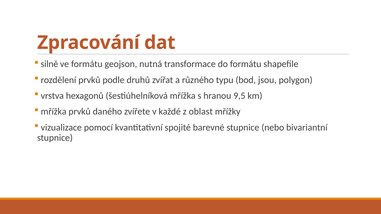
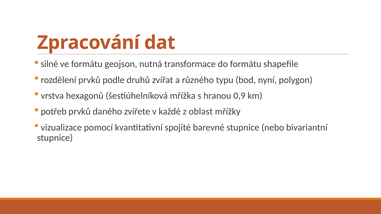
jsou: jsou -> nyní
9,5: 9,5 -> 0,9
mřížka at (54, 112): mřížka -> potřeb
